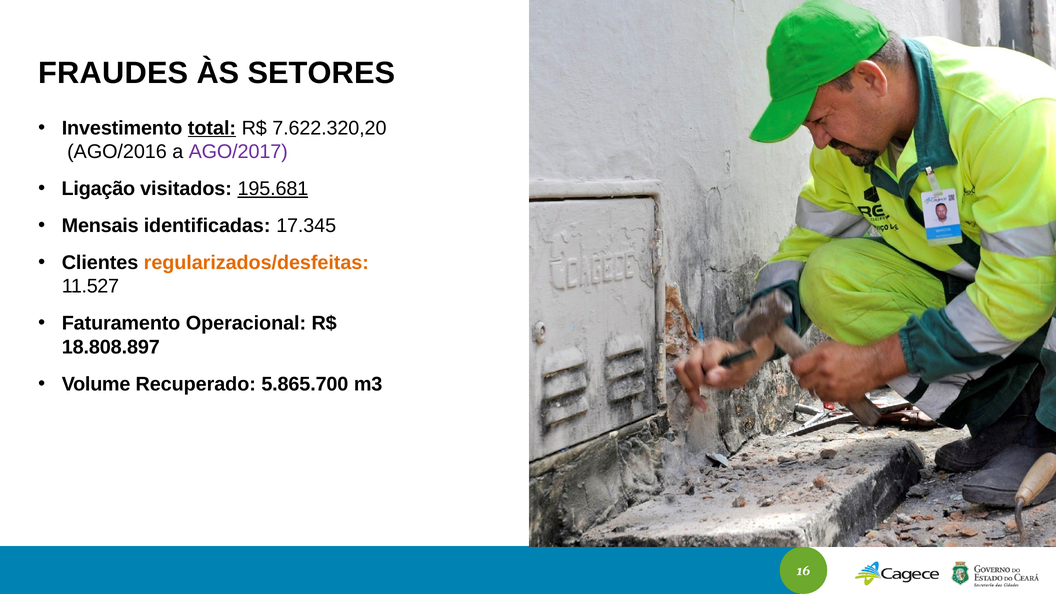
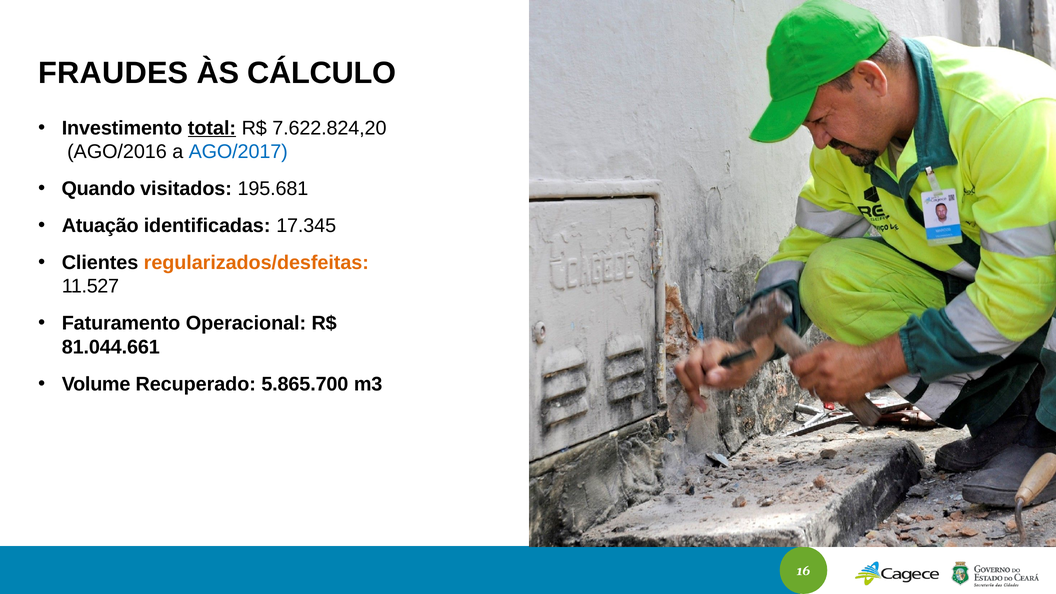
SETORES: SETORES -> CÁLCULO
7.622.320,20: 7.622.320,20 -> 7.622.824,20
AGO/2017 colour: purple -> blue
Ligação: Ligação -> Quando
195.681 underline: present -> none
Mensais: Mensais -> Atuação
18.808.897: 18.808.897 -> 81.044.661
